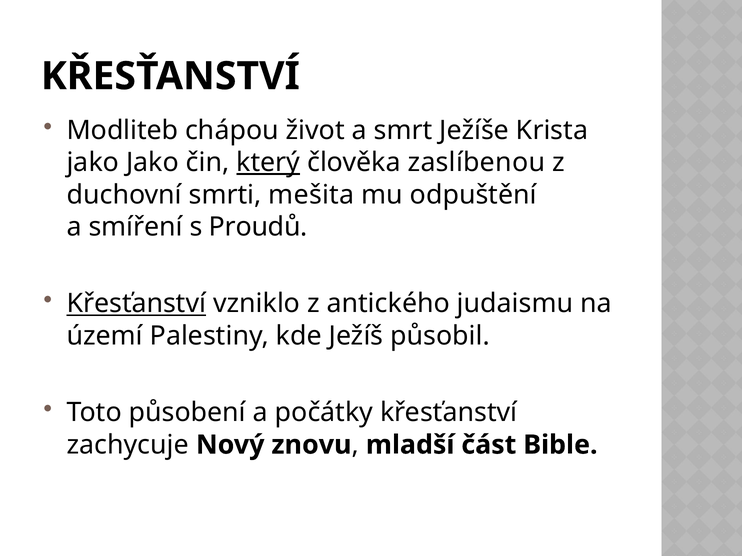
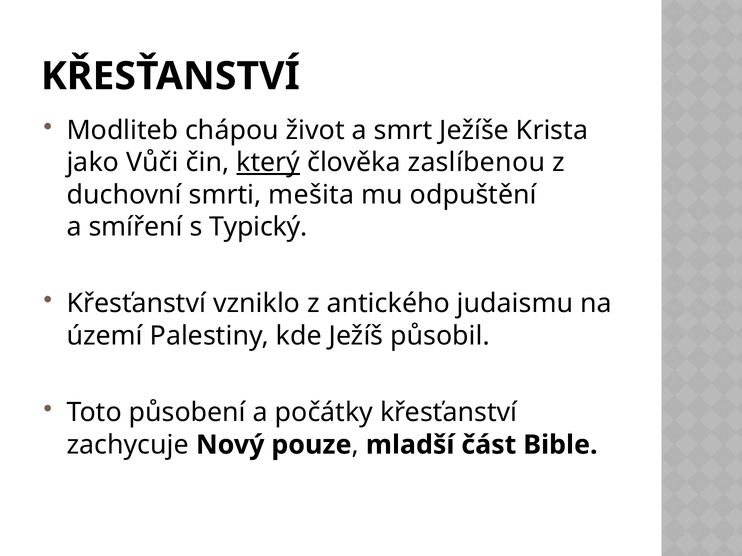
jako Jako: Jako -> Vůči
Proudů: Proudů -> Typický
Křesťanství at (136, 304) underline: present -> none
znovu: znovu -> pouze
